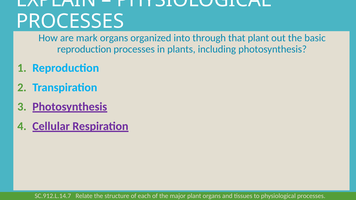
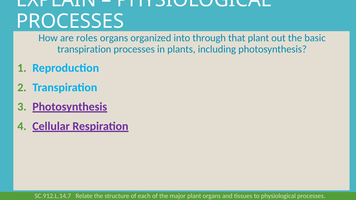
mark: mark -> roles
reproduction at (84, 49): reproduction -> transpiration
